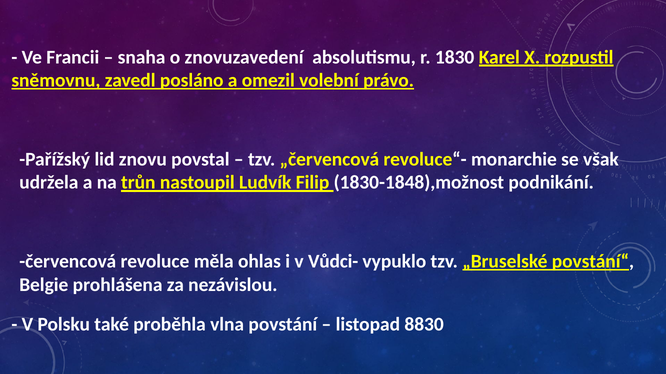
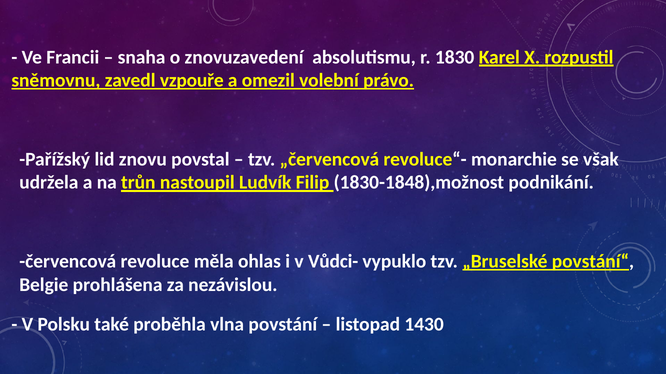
posláno: posláno -> vzpouře
8830: 8830 -> 1430
